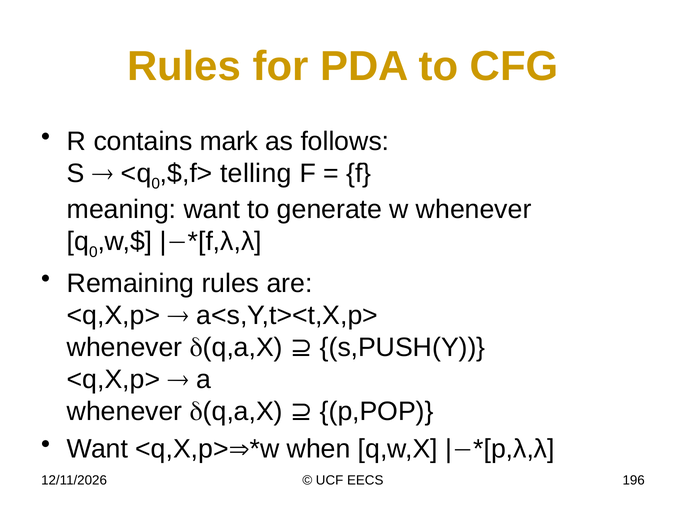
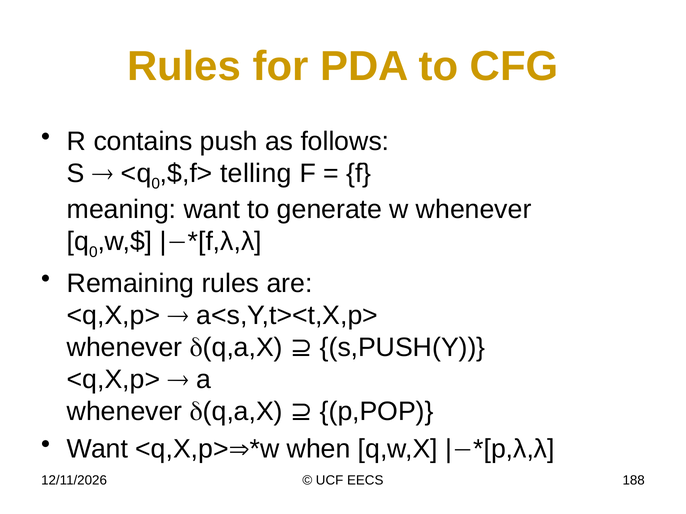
mark: mark -> push
196: 196 -> 188
